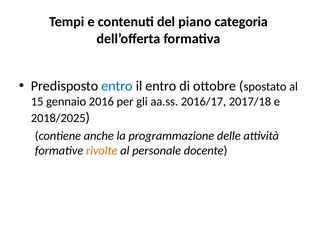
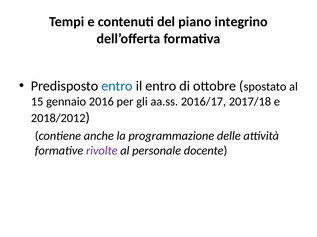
categoria: categoria -> integrino
2018/2025: 2018/2025 -> 2018/2012
rivolte colour: orange -> purple
